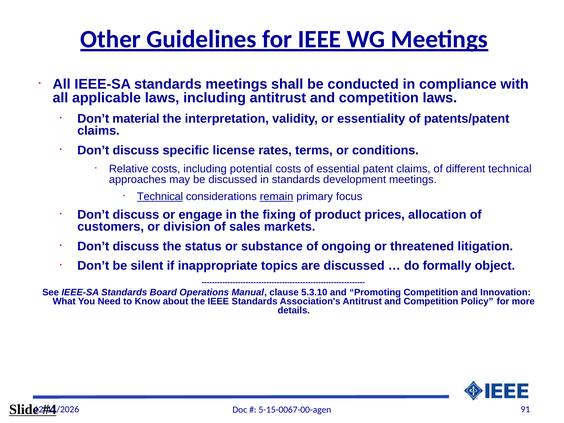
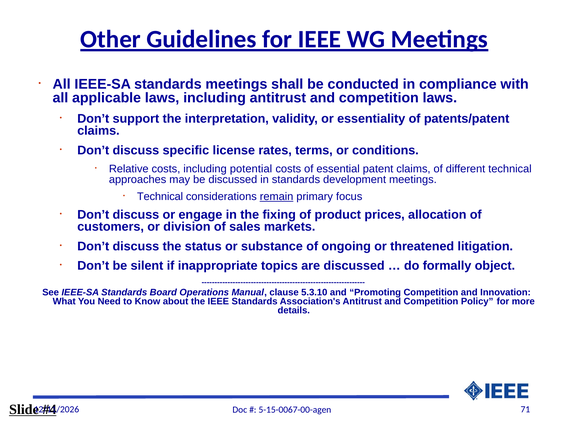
material: material -> support
Technical at (160, 197) underline: present -> none
91: 91 -> 71
